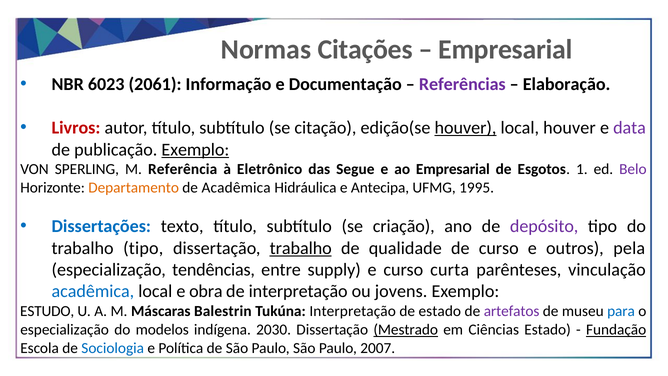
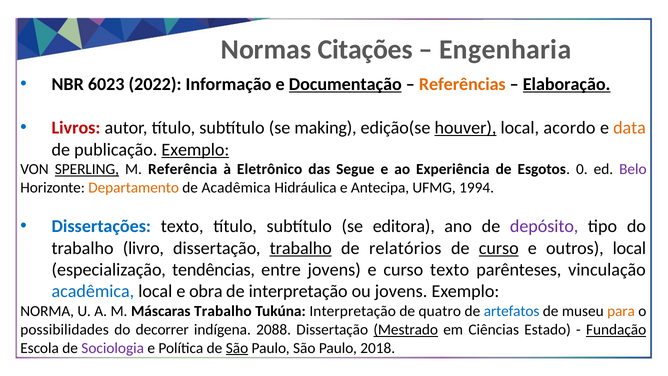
Empresarial at (505, 49): Empresarial -> Engenharia
2061: 2061 -> 2022
Documentação underline: none -> present
Referências colour: purple -> orange
Elaboração underline: none -> present
citação: citação -> making
local houver: houver -> acordo
data colour: purple -> orange
SPERLING underline: none -> present
ao Empresarial: Empresarial -> Experiência
1: 1 -> 0
1995: 1995 -> 1994
criação: criação -> editora
trabalho tipo: tipo -> livro
qualidade: qualidade -> relatórios
curso at (499, 248) underline: none -> present
outros pela: pela -> local
entre supply: supply -> jovens
curso curta: curta -> texto
ESTUDO: ESTUDO -> NORMA
Máscaras Balestrin: Balestrin -> Trabalho
de estado: estado -> quatro
artefatos colour: purple -> blue
para colour: blue -> orange
especialização at (65, 330): especialização -> possibilidades
modelos: modelos -> decorrer
2030: 2030 -> 2088
Sociologia colour: blue -> purple
São at (237, 348) underline: none -> present
2007: 2007 -> 2018
